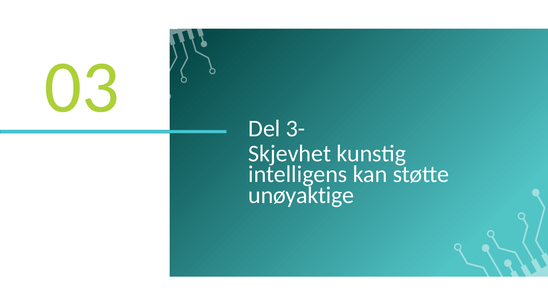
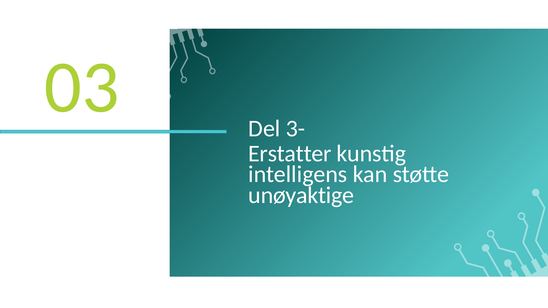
Skjevhet: Skjevhet -> Erstatter
